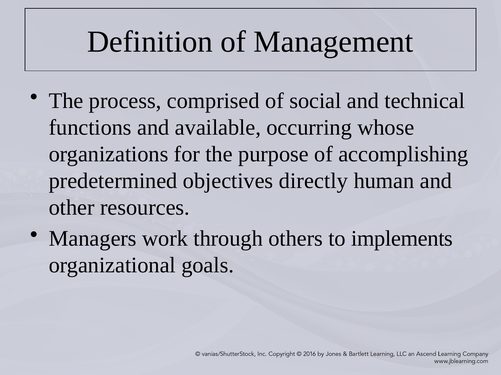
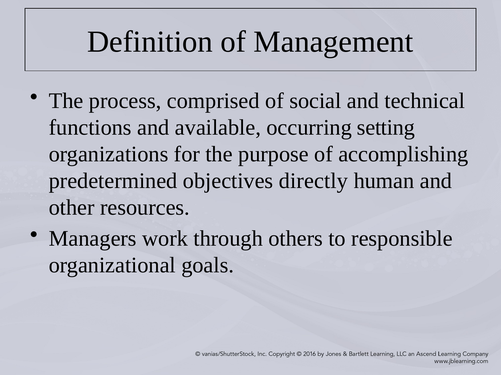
whose: whose -> setting
implements: implements -> responsible
